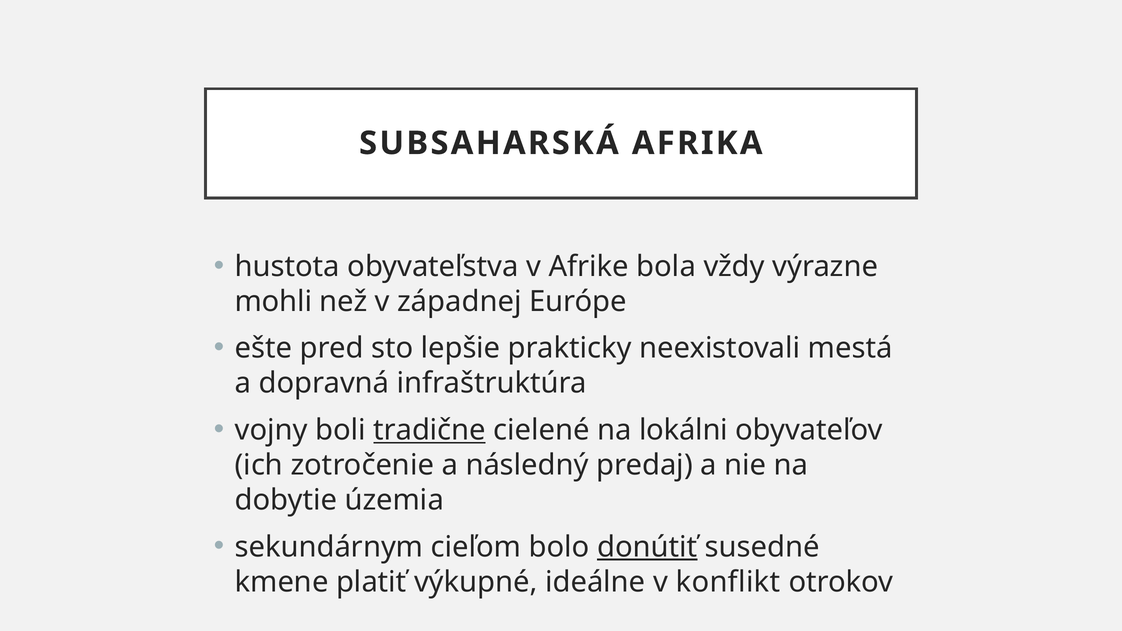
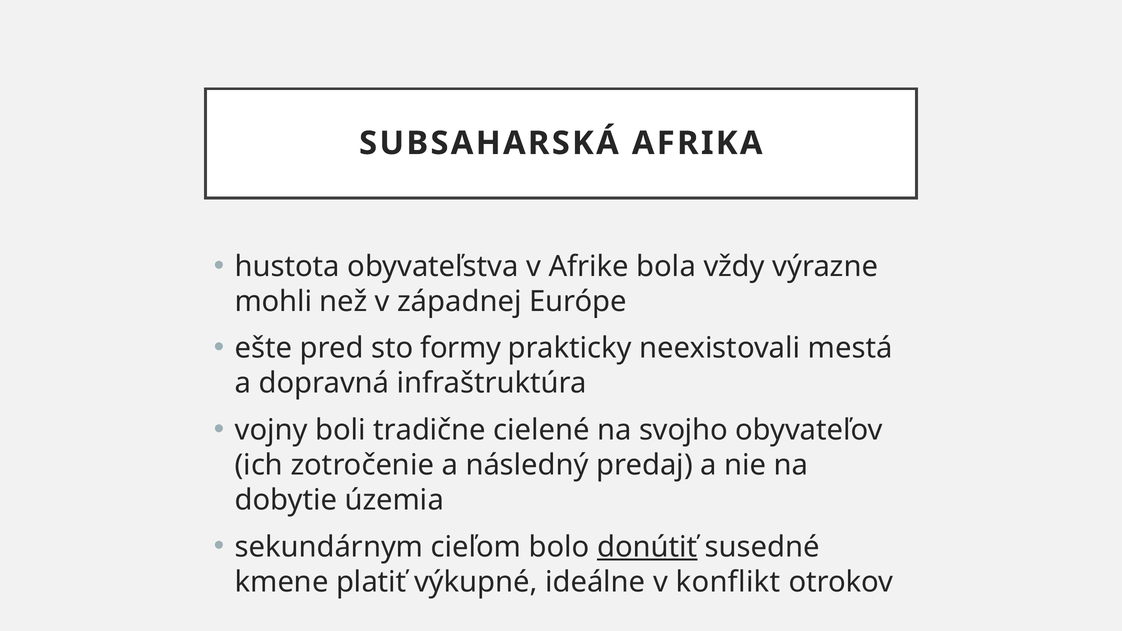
lepšie: lepšie -> formy
tradične underline: present -> none
lokálni: lokálni -> svojho
